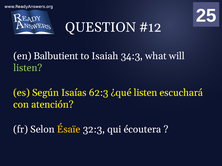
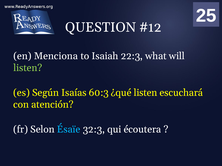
Balbutient: Balbutient -> Menciona
34:3: 34:3 -> 22:3
62:3: 62:3 -> 60:3
Ésaïe colour: yellow -> light blue
